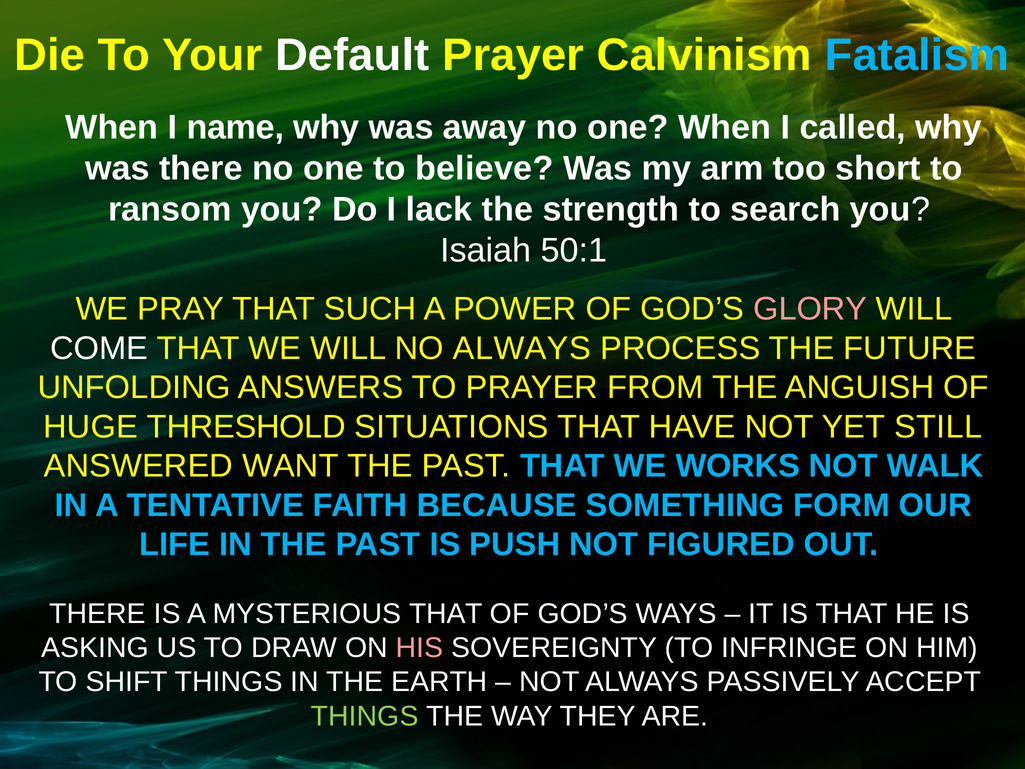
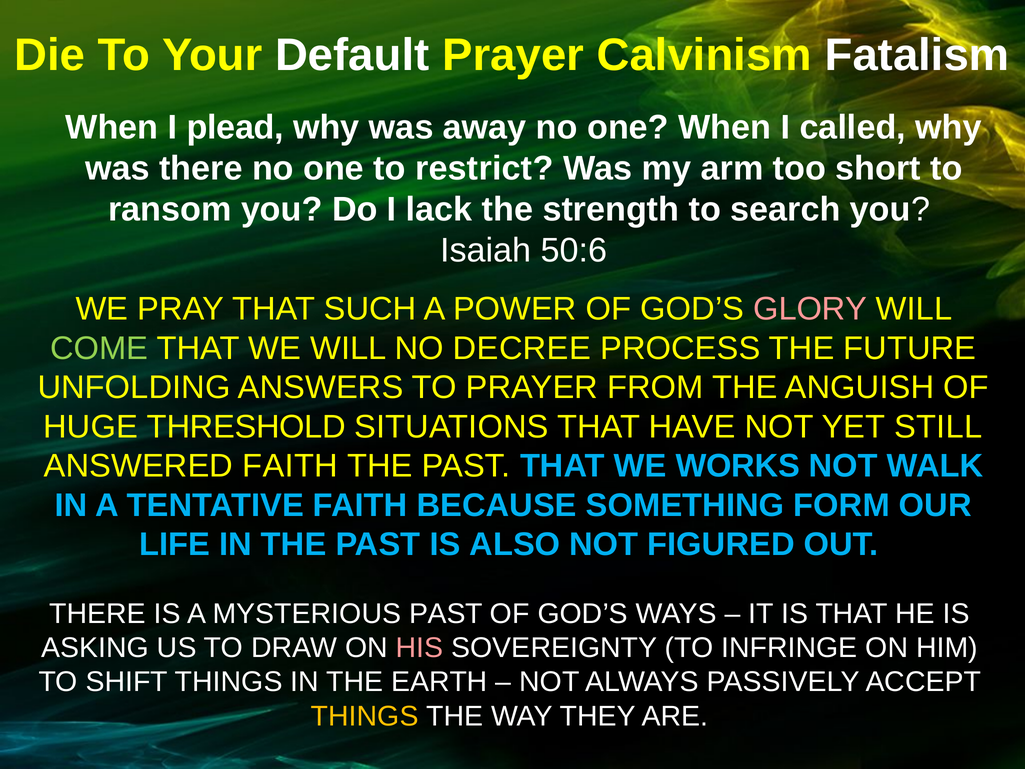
Fatalism colour: light blue -> white
name: name -> plead
believe: believe -> restrict
50:1: 50:1 -> 50:6
COME colour: white -> light green
NO ALWAYS: ALWAYS -> DECREE
ANSWERED WANT: WANT -> FAITH
PUSH: PUSH -> ALSO
MYSTERIOUS THAT: THAT -> PAST
THINGS at (365, 716) colour: light green -> yellow
